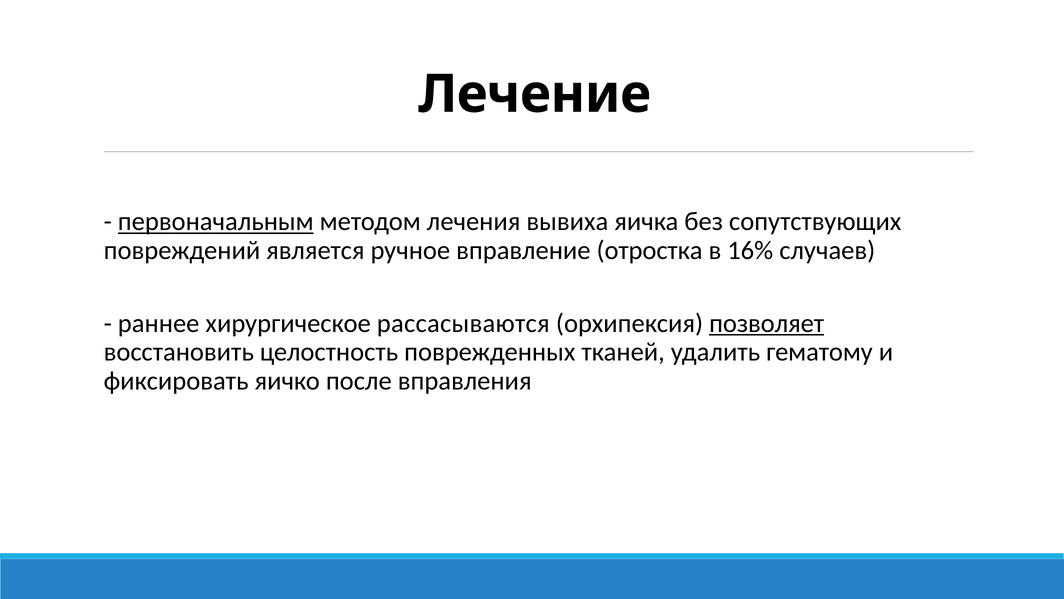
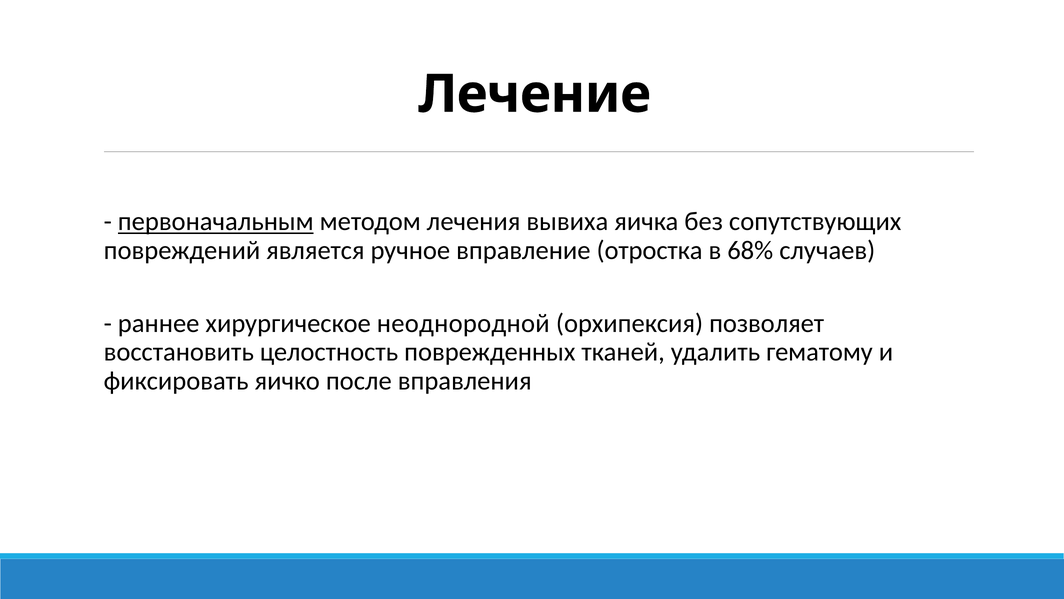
16%: 16% -> 68%
рассасываются: рассасываются -> неоднородной
позволяет underline: present -> none
